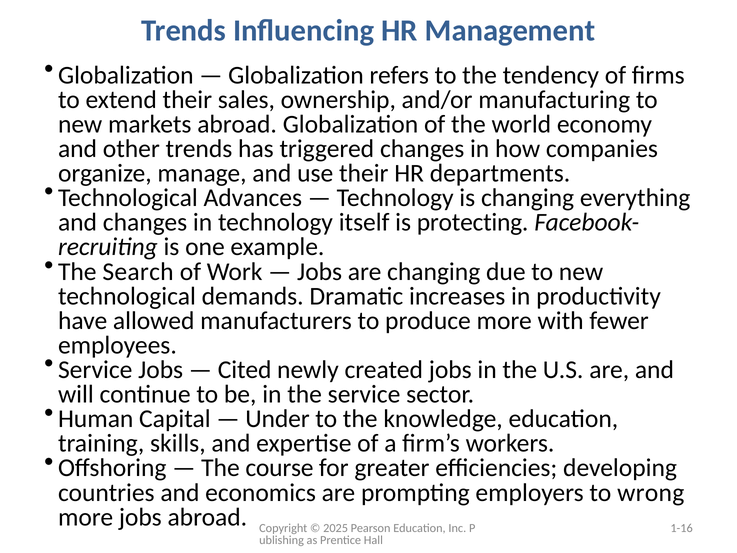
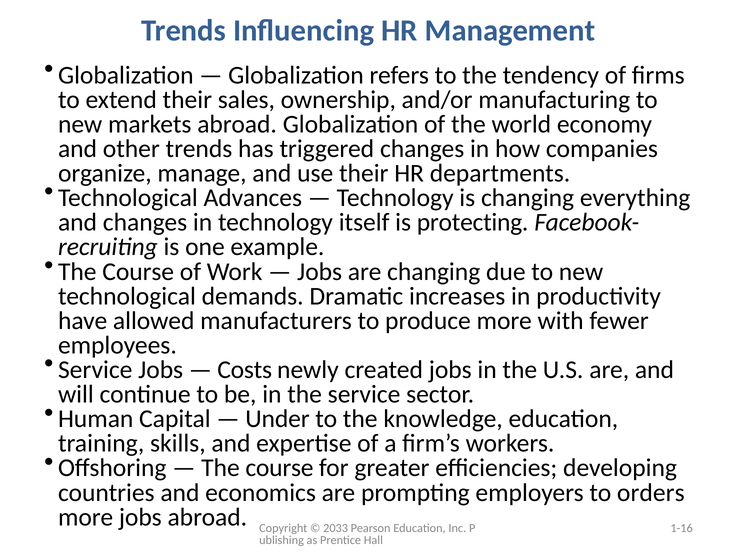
Search at (138, 271): Search -> Course
Cited: Cited -> Costs
wrong: wrong -> orders
2025: 2025 -> 2033
